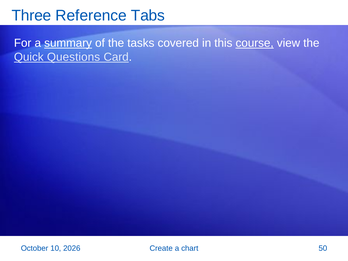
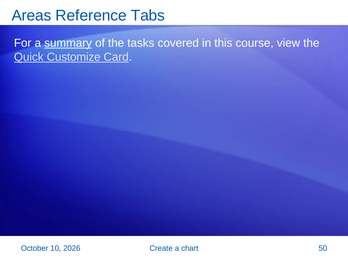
Three: Three -> Areas
course underline: present -> none
Questions: Questions -> Customize
